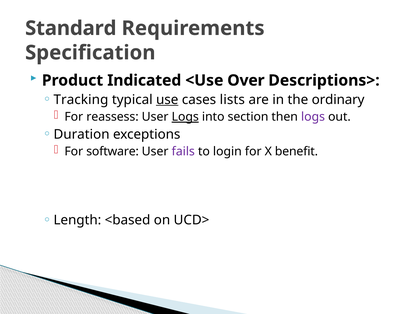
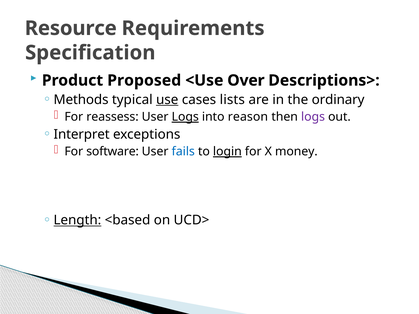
Standard: Standard -> Resource
Indicated: Indicated -> Proposed
Tracking: Tracking -> Methods
section: section -> reason
Duration: Duration -> Interpret
fails colour: purple -> blue
login underline: none -> present
benefit: benefit -> money
Length underline: none -> present
